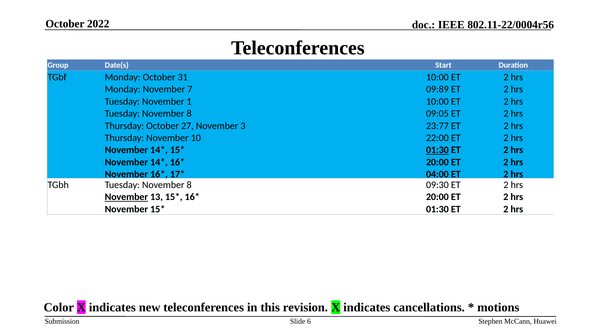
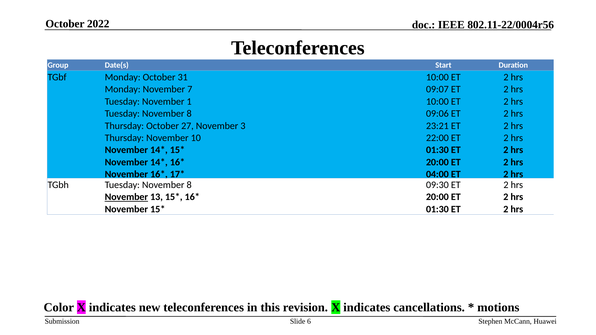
09:89: 09:89 -> 09:07
09:05: 09:05 -> 09:06
23:77: 23:77 -> 23:21
01:30 at (437, 150) underline: present -> none
